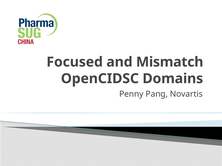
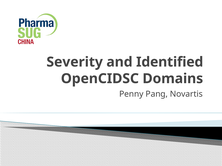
Focused: Focused -> Severity
Mismatch: Mismatch -> Identified
